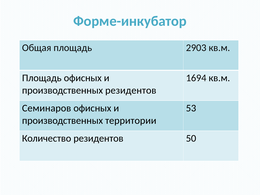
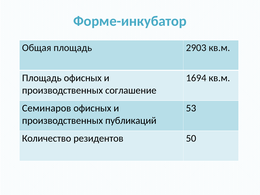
производственных резидентов: резидентов -> соглашение
территории: территории -> публикаций
